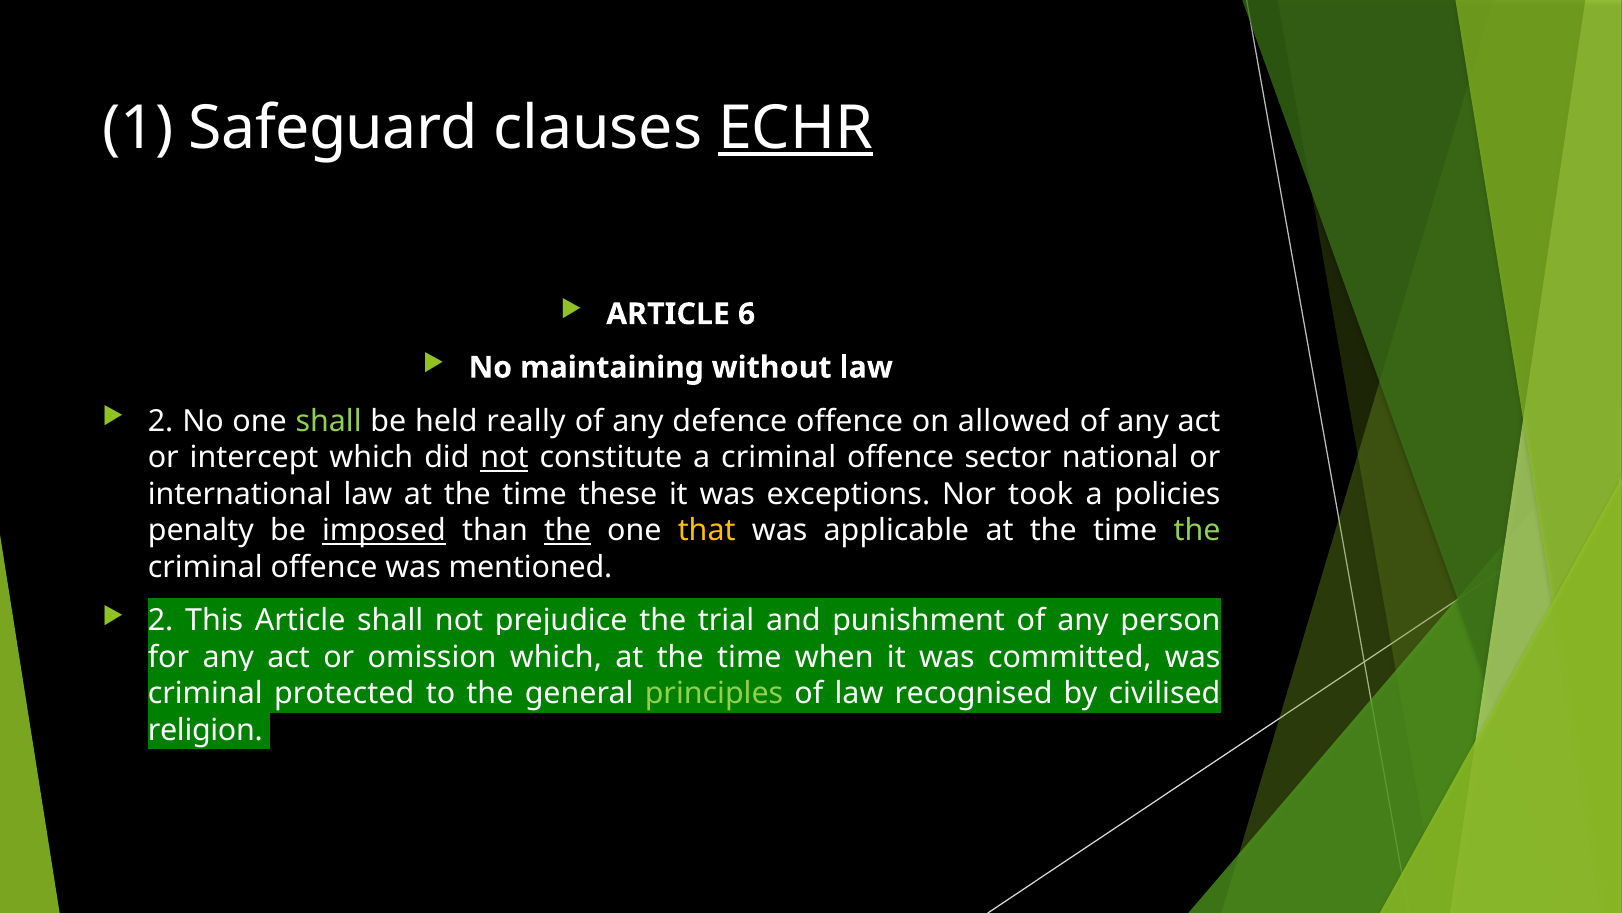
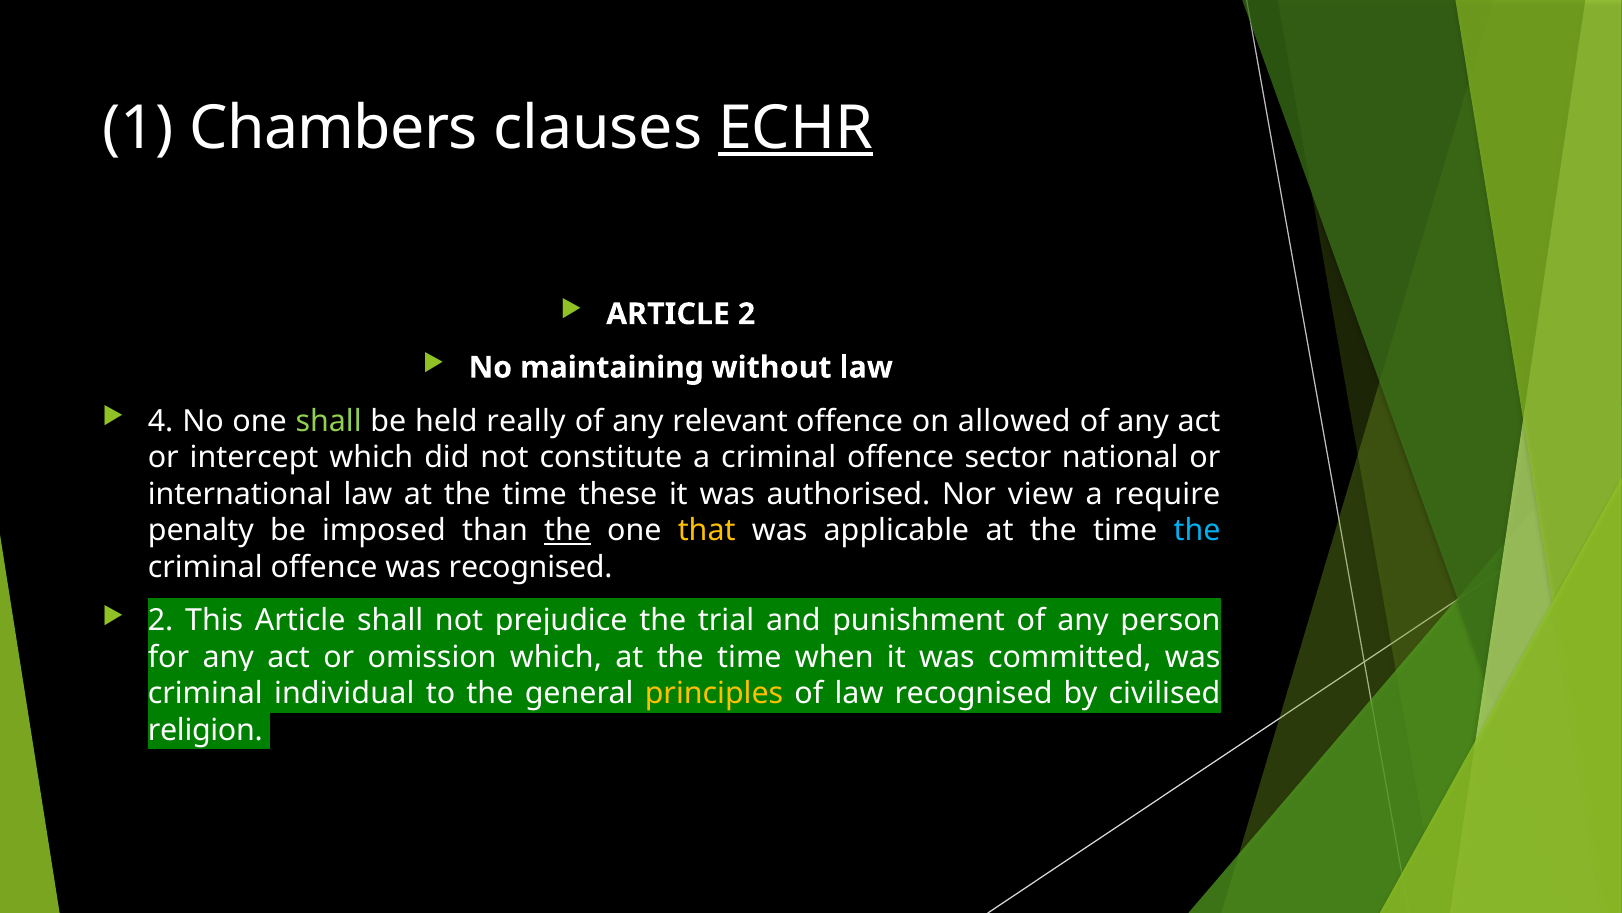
Safeguard: Safeguard -> Chambers
ARTICLE 6: 6 -> 2
2 at (161, 421): 2 -> 4
defence: defence -> relevant
not at (504, 457) underline: present -> none
exceptions: exceptions -> authorised
took: took -> view
policies: policies -> require
imposed underline: present -> none
the at (1197, 530) colour: light green -> light blue
was mentioned: mentioned -> recognised
protected: protected -> individual
principles colour: light green -> yellow
